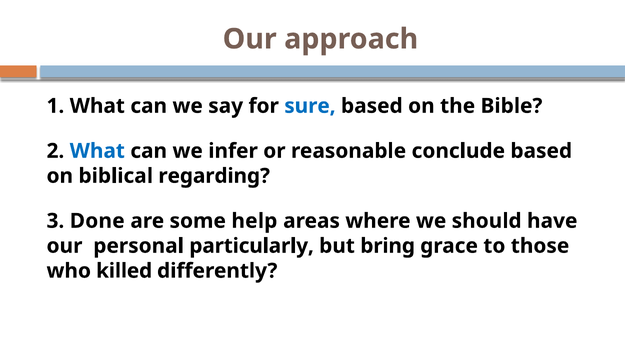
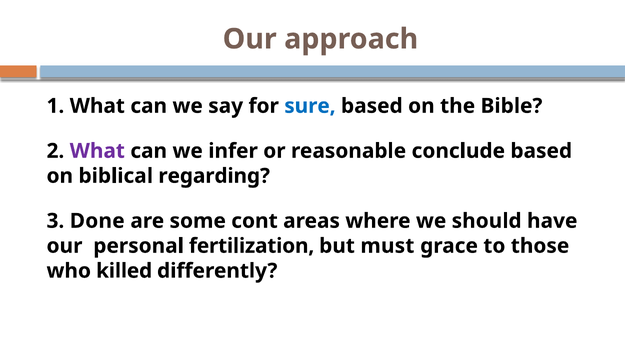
What at (97, 151) colour: blue -> purple
help: help -> cont
particularly: particularly -> fertilization
bring: bring -> must
